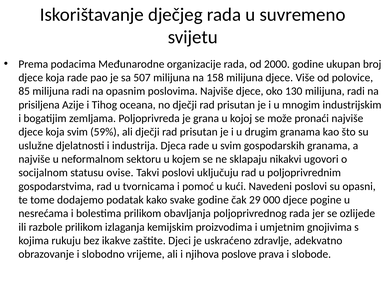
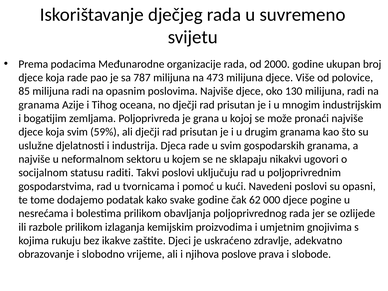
507: 507 -> 787
158: 158 -> 473
prisiljena at (39, 105): prisiljena -> granama
ovise: ovise -> raditi
29: 29 -> 62
